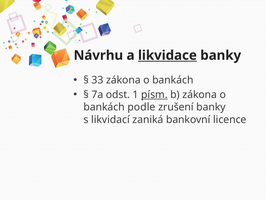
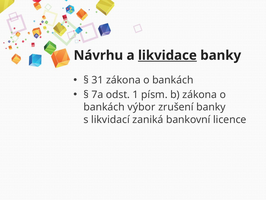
33: 33 -> 31
písm underline: present -> none
podle: podle -> výbor
